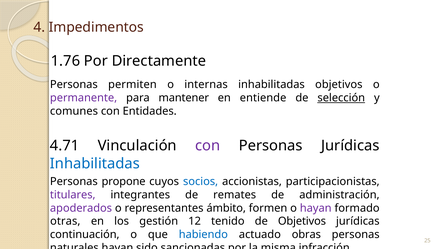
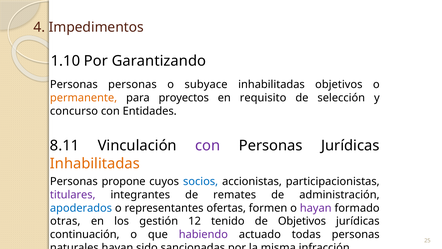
1.76: 1.76 -> 1.10
Directamente: Directamente -> Garantizando
Personas permiten: permiten -> personas
internas: internas -> subyace
permanente colour: purple -> orange
mantener: mantener -> proyectos
entiende: entiende -> requisito
selección underline: present -> none
comunes: comunes -> concurso
4.71: 4.71 -> 8.11
Inhabilitadas at (95, 163) colour: blue -> orange
apoderados colour: purple -> blue
ámbito: ámbito -> ofertas
habiendo colour: blue -> purple
obras: obras -> todas
